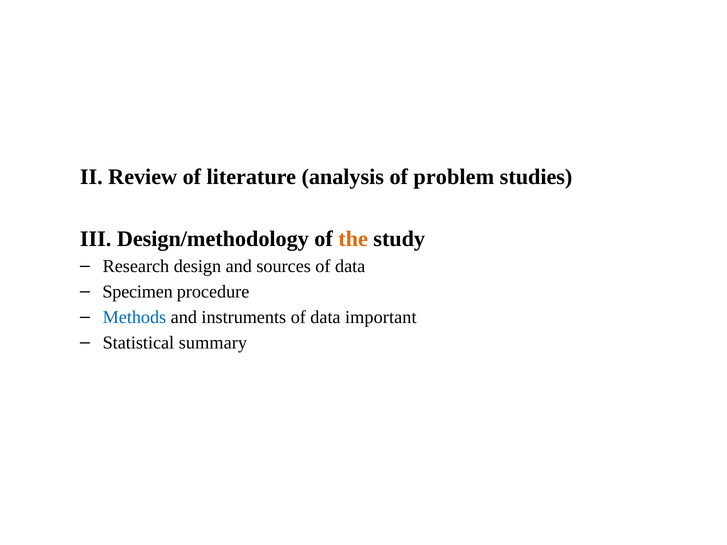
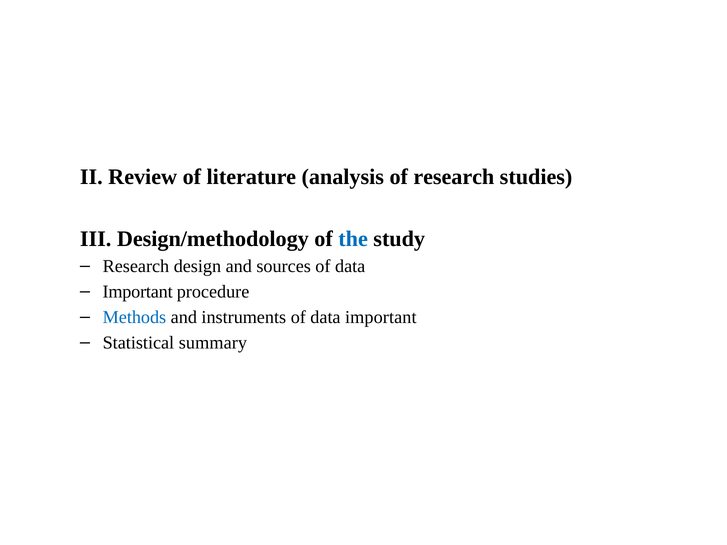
of problem: problem -> research
the colour: orange -> blue
Specimen at (138, 292): Specimen -> Important
